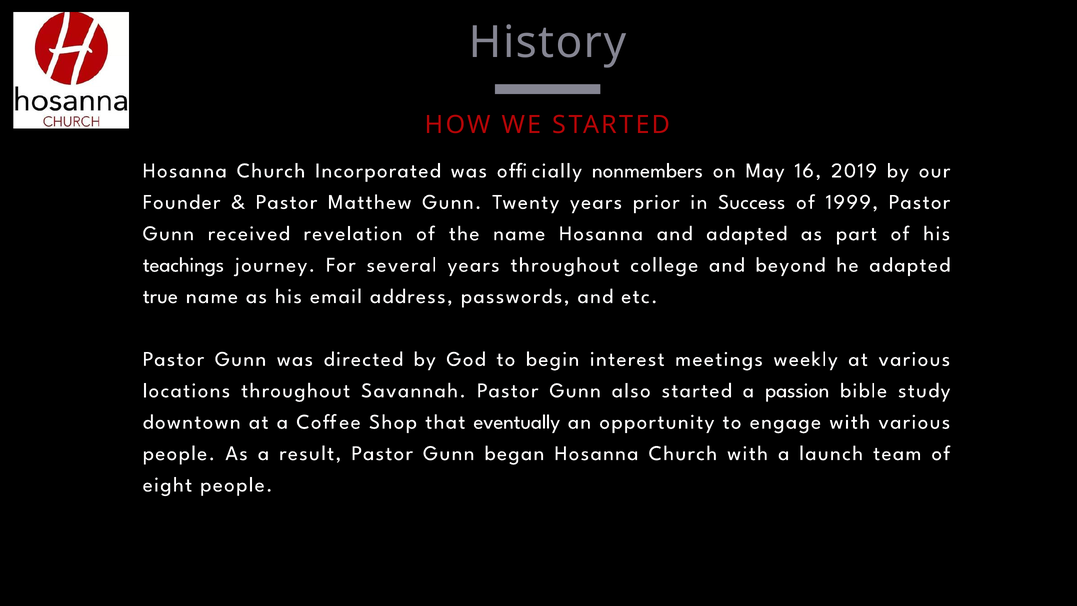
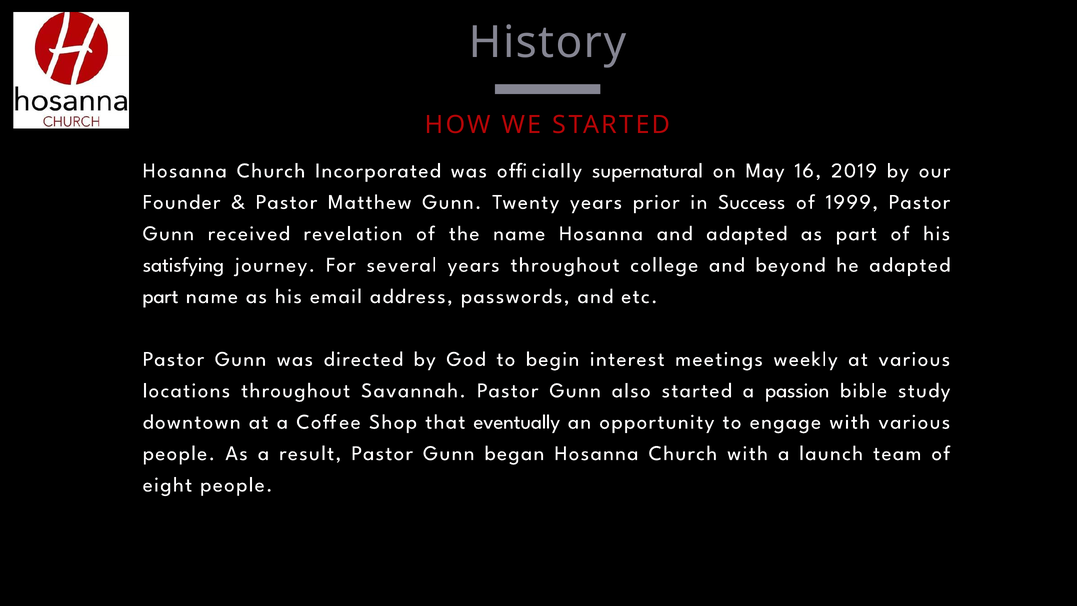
nonmembers: nonmembers -> supernatural
teachings: teachings -> satisfying
true at (160, 296): true -> part
